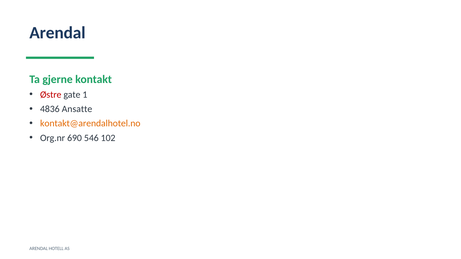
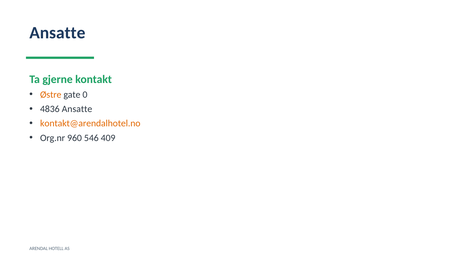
Arendal at (57, 33): Arendal -> Ansatte
Østre colour: red -> orange
1: 1 -> 0
690: 690 -> 960
102: 102 -> 409
